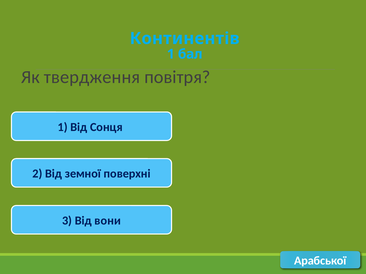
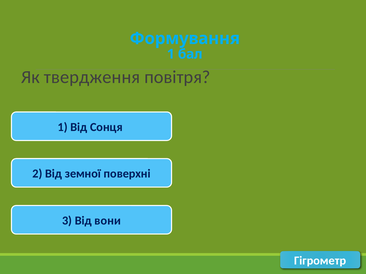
Континентів: Континентів -> Формування
Арабської: Арабської -> Гігрометр
